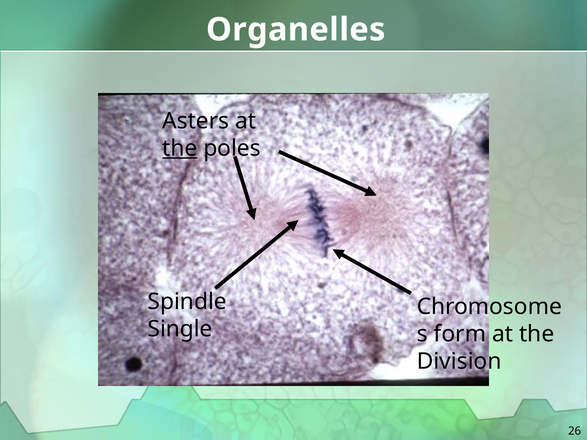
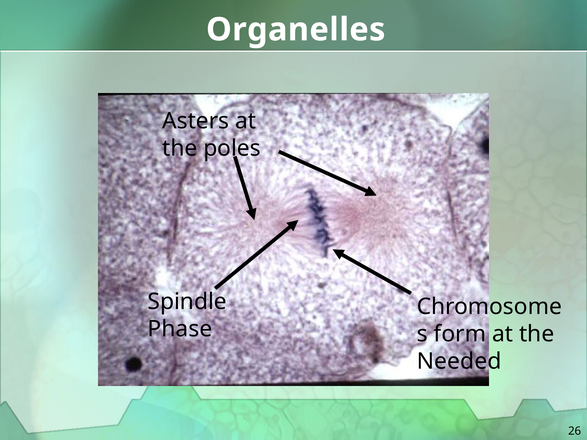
the at (180, 148) underline: present -> none
Single: Single -> Phase
Division: Division -> Needed
